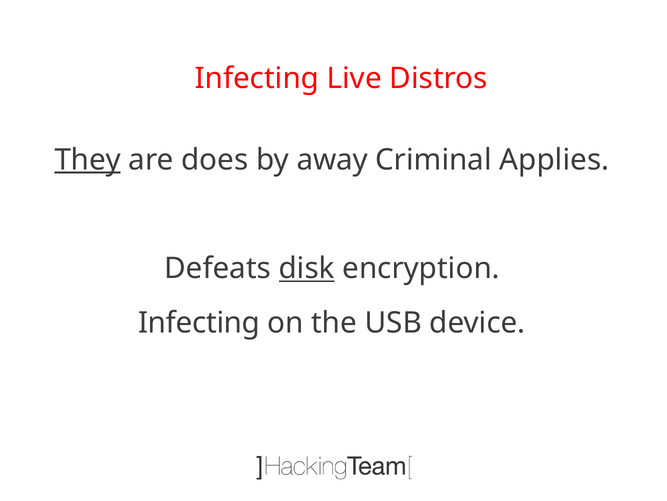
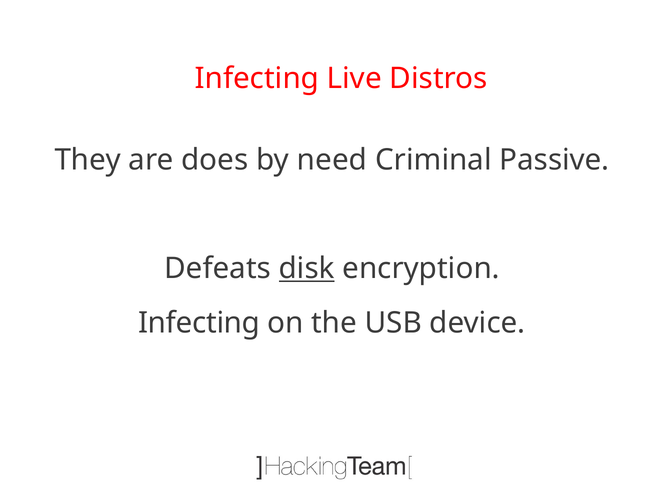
They underline: present -> none
away: away -> need
Applies: Applies -> Passive
